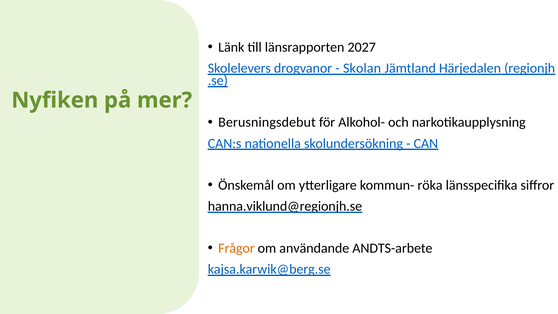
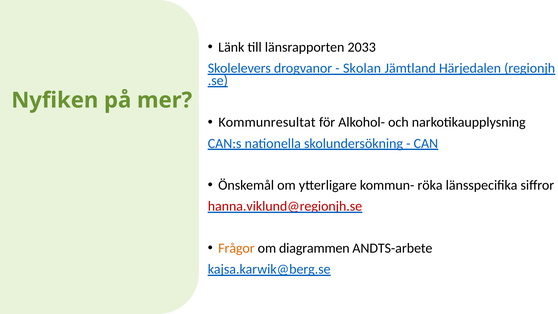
2027: 2027 -> 2033
Berusningsdebut: Berusningsdebut -> Kommunresultat
hanna.viklund@regionjh.se colour: black -> red
användande: användande -> diagrammen
